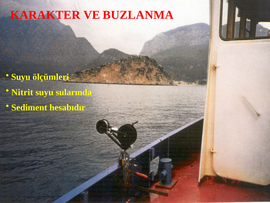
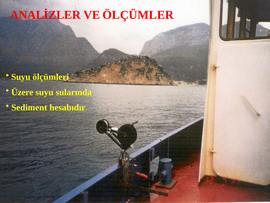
KARAKTER: KARAKTER -> ANALİZLER
BUZLANMA: BUZLANMA -> ÖLÇÜMLER
Nitrit: Nitrit -> Üzere
